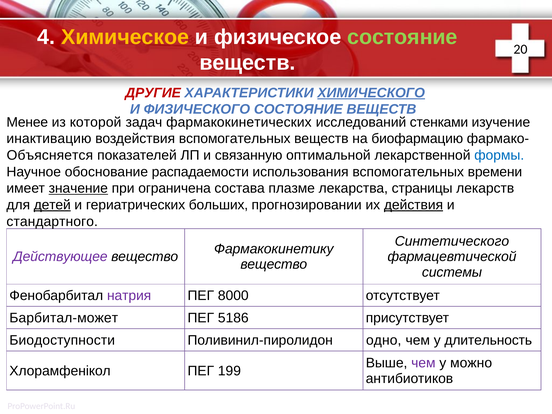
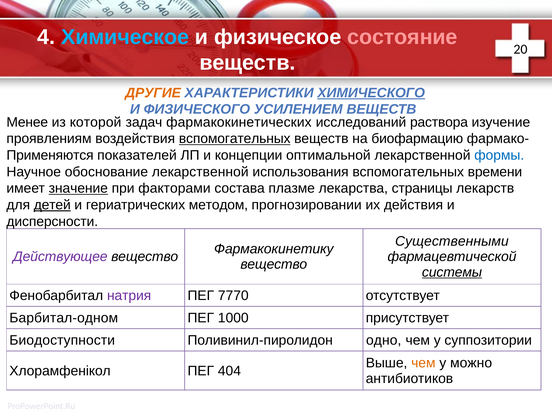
Химическое colour: yellow -> light blue
состояние at (402, 37) colour: light green -> pink
ДРУГИЕ colour: red -> orange
ФИЗИЧЕСКОГО СОСТОЯНИЕ: СОСТОЯНИЕ -> УСИЛЕНИЕМ
стенками: стенками -> раствора
инактивацию: инактивацию -> проявлениям
вспомогательных at (235, 139) underline: none -> present
Объясняется: Объясняется -> Применяются
связанную: связанную -> концепции
обоснование распадаемости: распадаемости -> лекарственной
ограничена: ограничена -> факторами
больших: больших -> методом
действия underline: present -> none
стандартного: стандартного -> дисперсности
Синтетического: Синтетического -> Существенными
системы underline: none -> present
8000: 8000 -> 7770
Барбитал-может: Барбитал-может -> Барбитал-одном
5186: 5186 -> 1000
длительность: длительность -> суппозитории
чем at (423, 363) colour: purple -> orange
199: 199 -> 404
